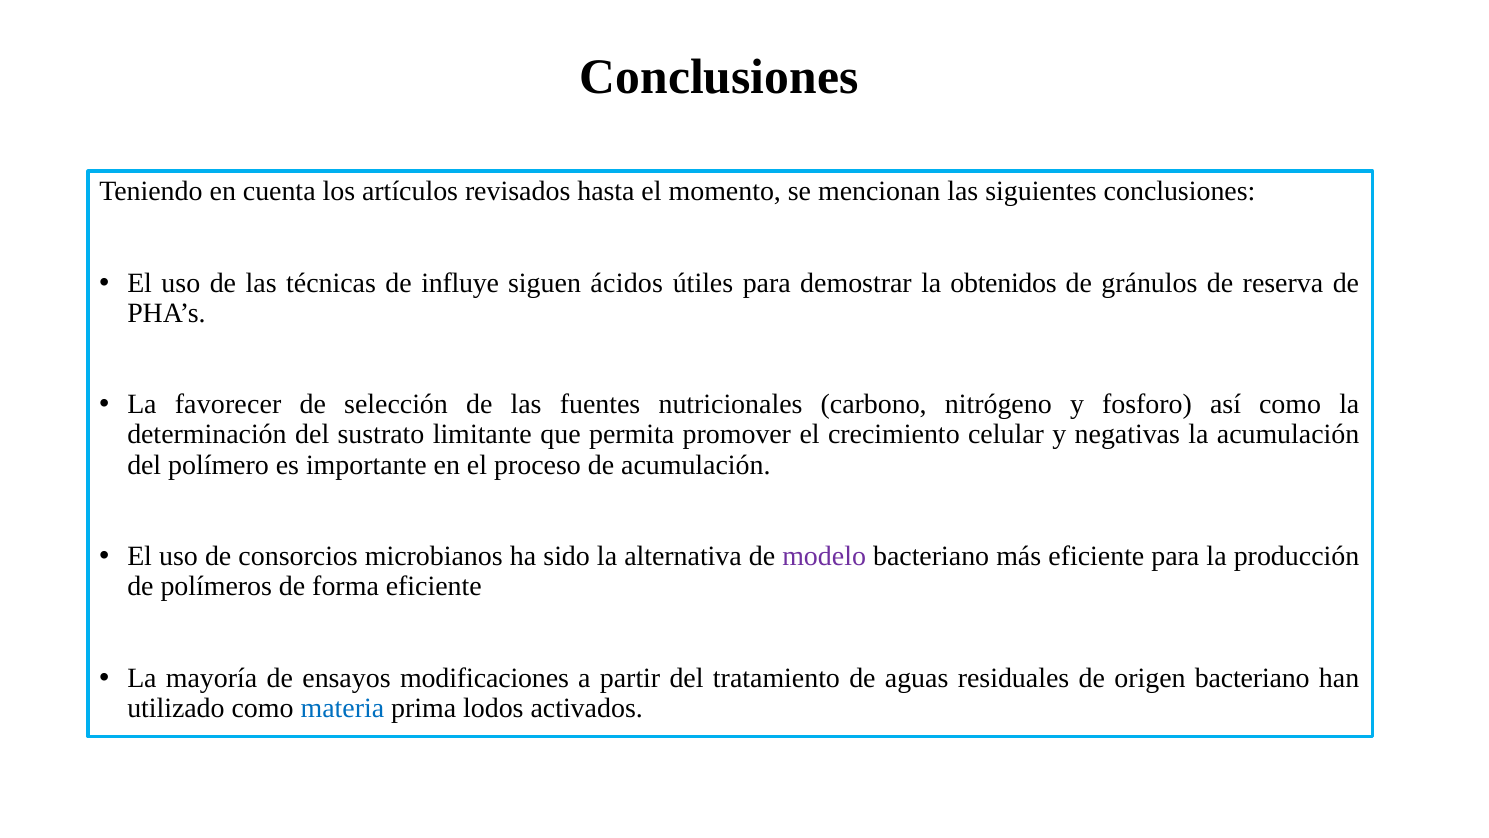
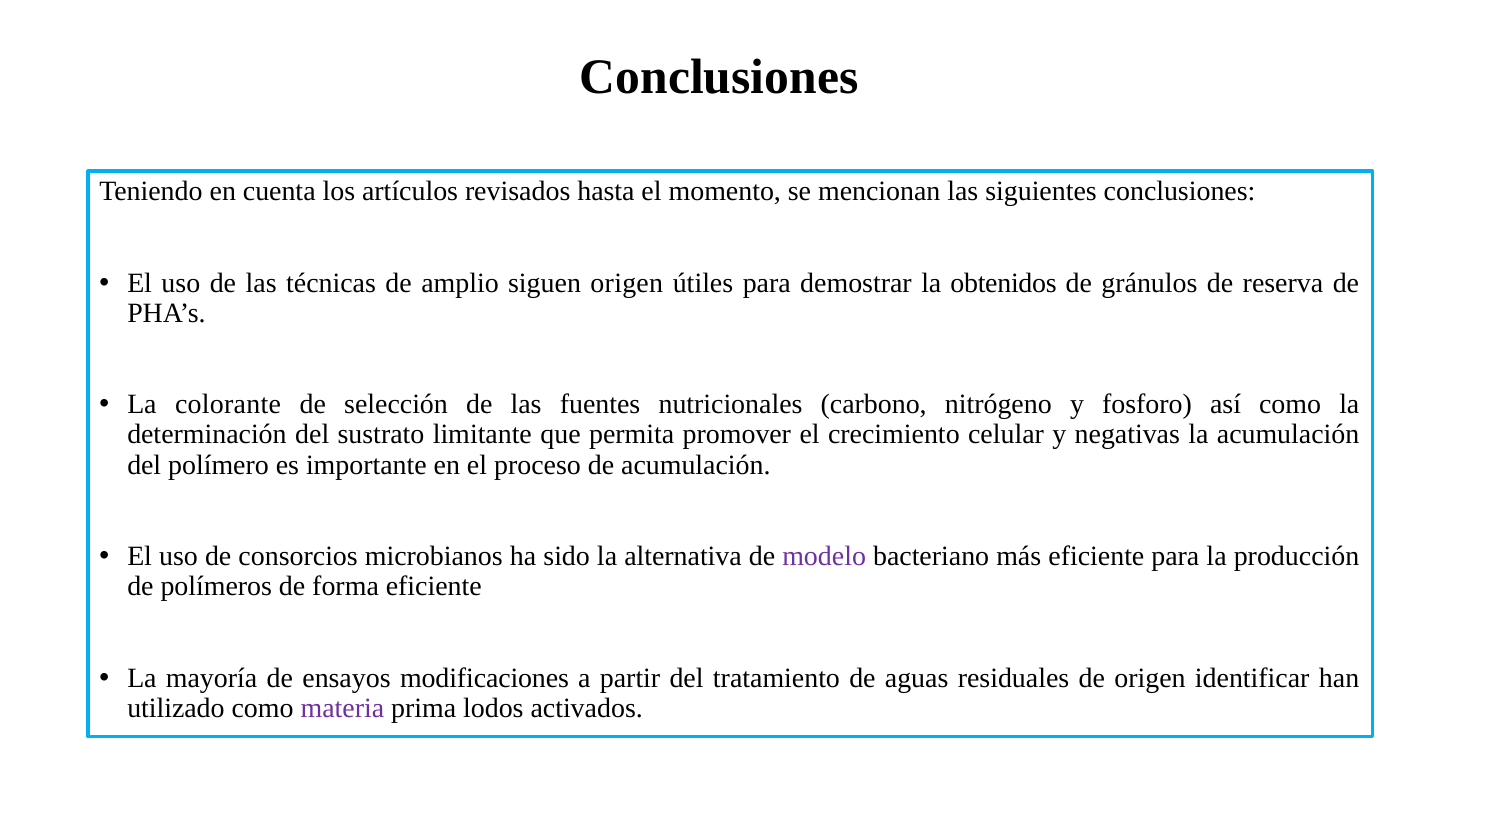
influye: influye -> amplio
siguen ácidos: ácidos -> origen
favorecer: favorecer -> colorante
origen bacteriano: bacteriano -> identificar
materia colour: blue -> purple
